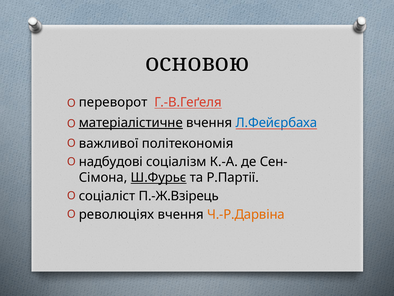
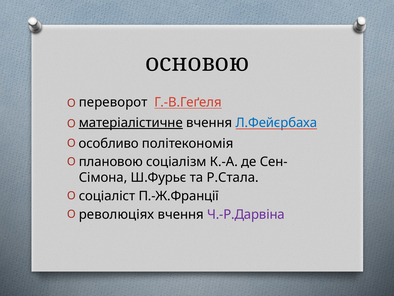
важливої: важливої -> особливо
надбудові: надбудові -> плановою
Ш.Фурьє underline: present -> none
Р.Партії: Р.Партії -> Р.Стала
П.-Ж.Взірець: П.-Ж.Взірець -> П.-Ж.Франції
Ч.-Р.Дарвіна colour: orange -> purple
